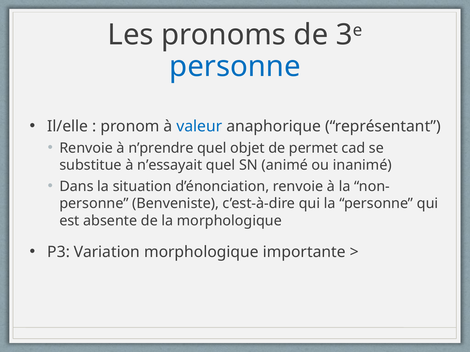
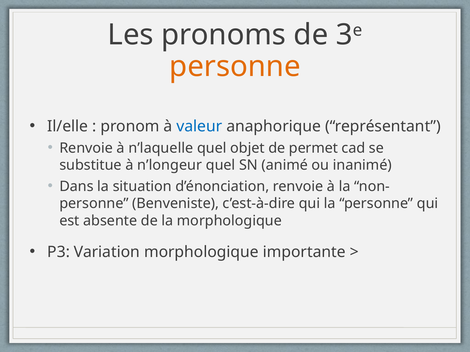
personne at (235, 67) colour: blue -> orange
n’prendre: n’prendre -> n’laquelle
n’essayait: n’essayait -> n’longeur
